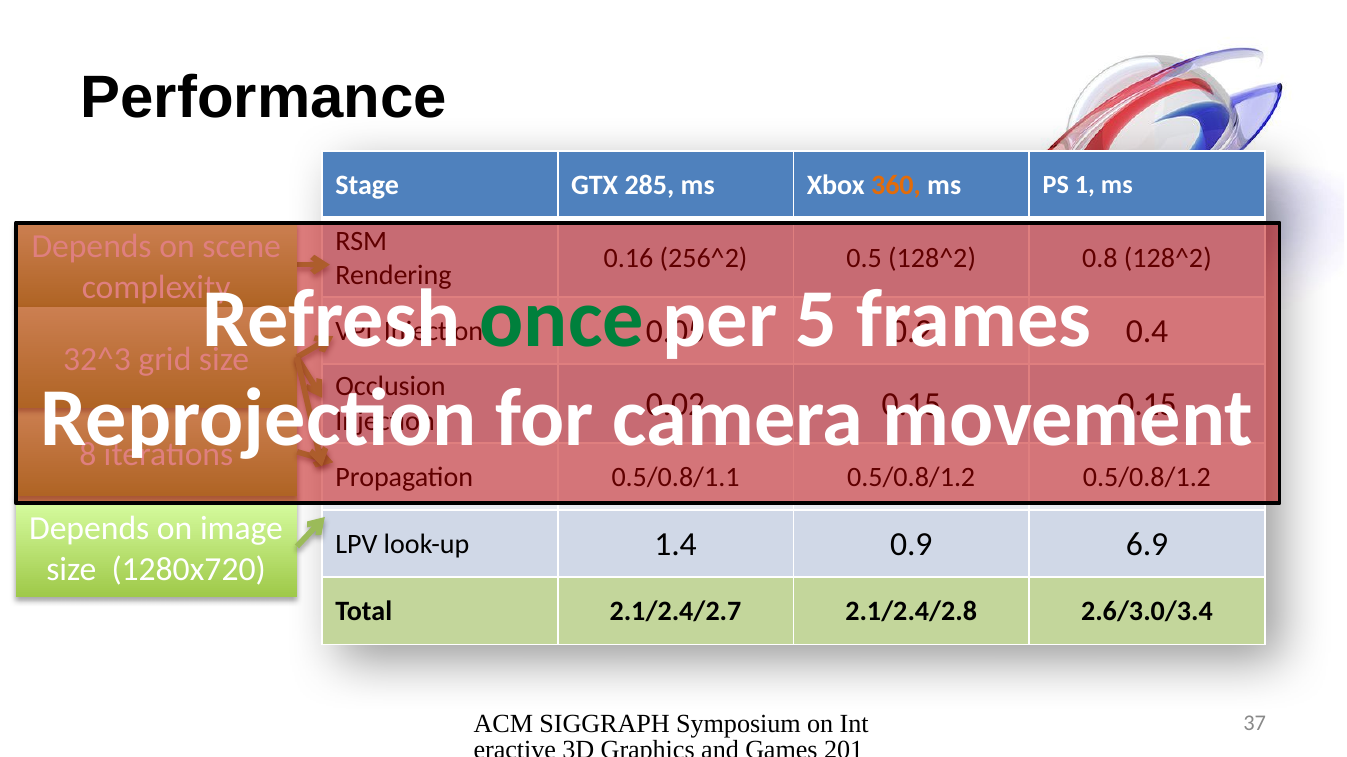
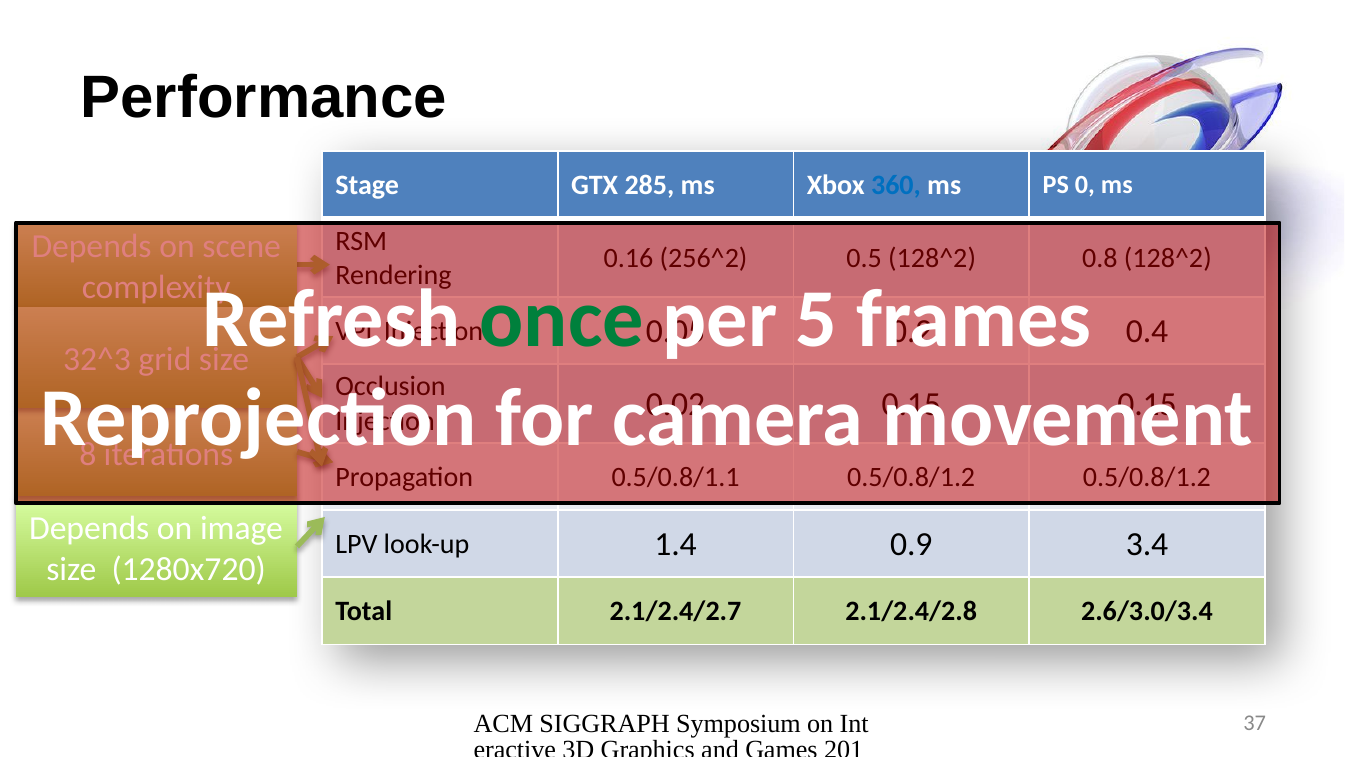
360 colour: orange -> blue
PS 1: 1 -> 0
6.9: 6.9 -> 3.4
